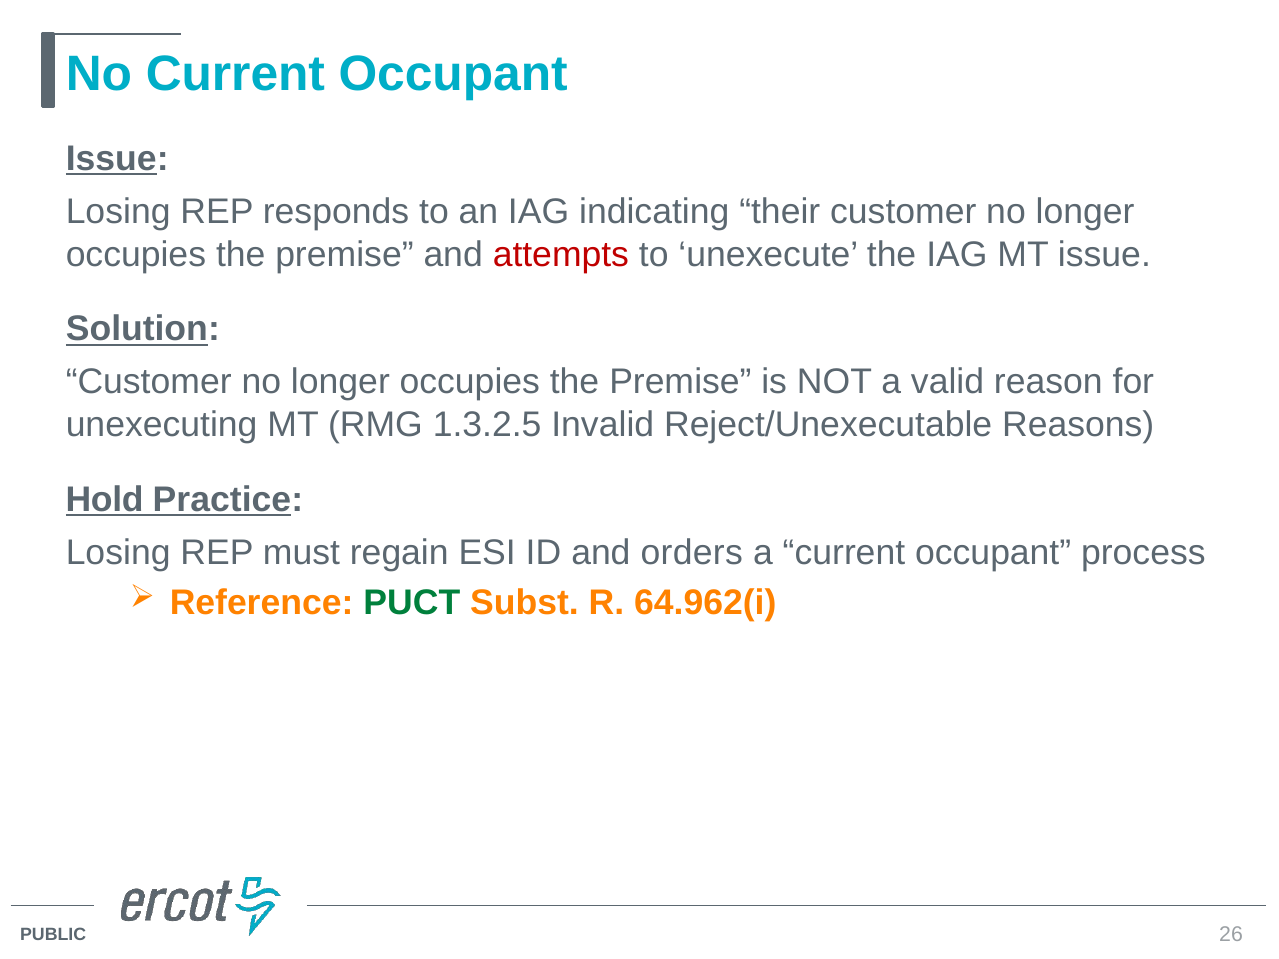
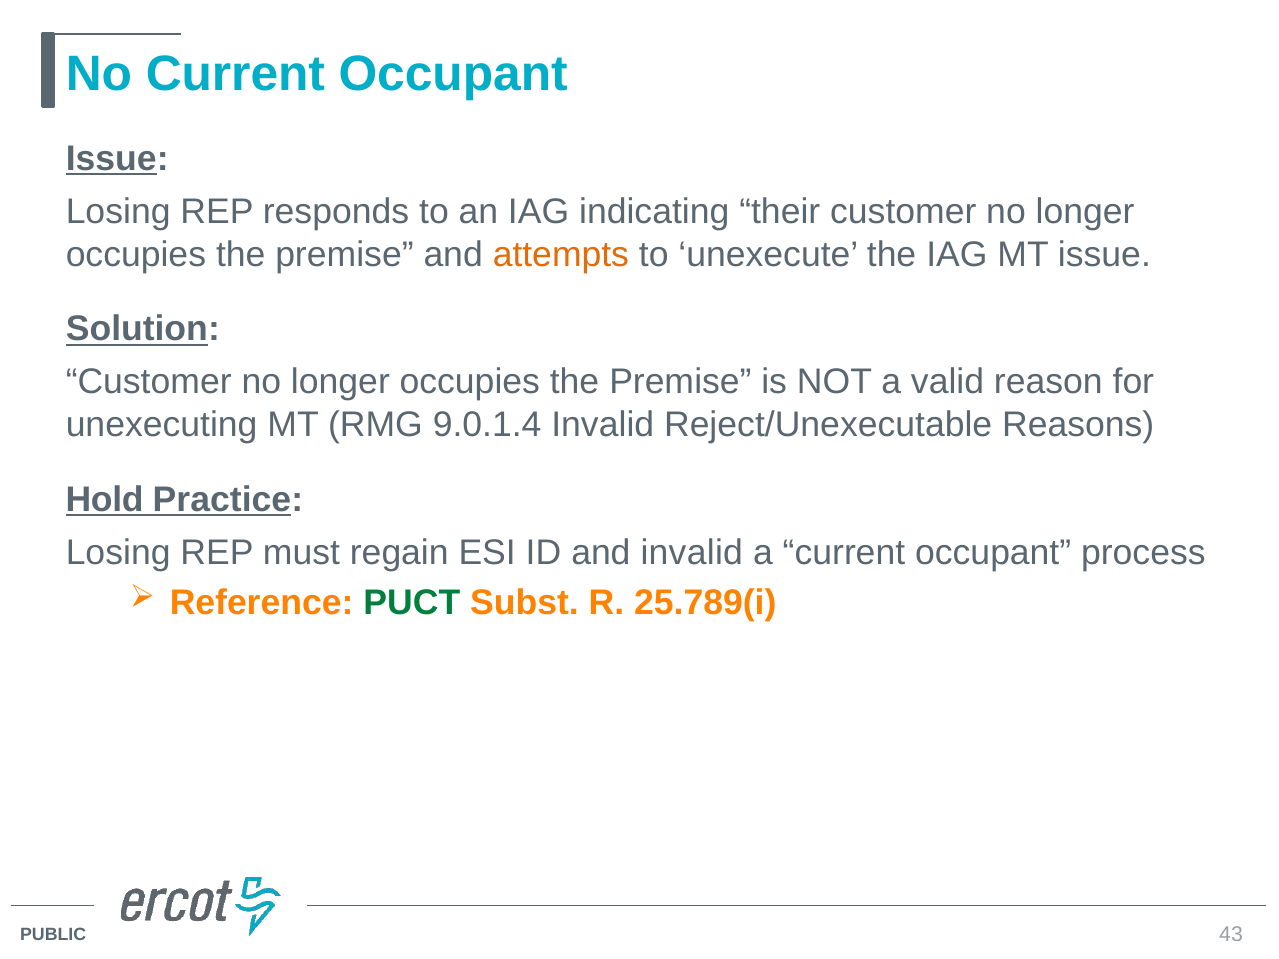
attempts colour: red -> orange
1.3.2.5: 1.3.2.5 -> 9.0.1.4
and orders: orders -> invalid
64.962(i: 64.962(i -> 25.789(i
26: 26 -> 43
